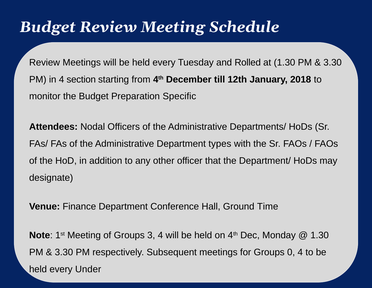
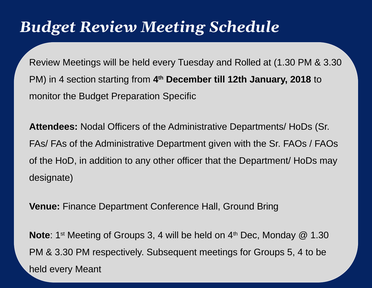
types: types -> given
Time: Time -> Bring
0: 0 -> 5
Under: Under -> Meant
